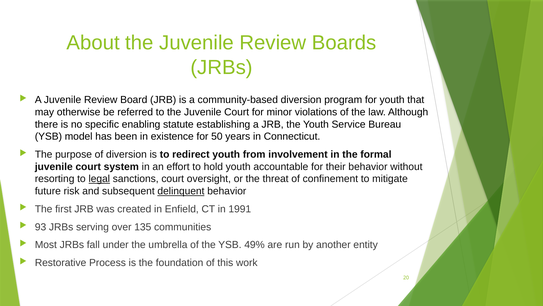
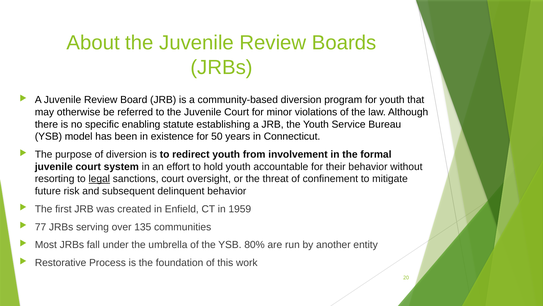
delinquent underline: present -> none
1991: 1991 -> 1959
93: 93 -> 77
49%: 49% -> 80%
